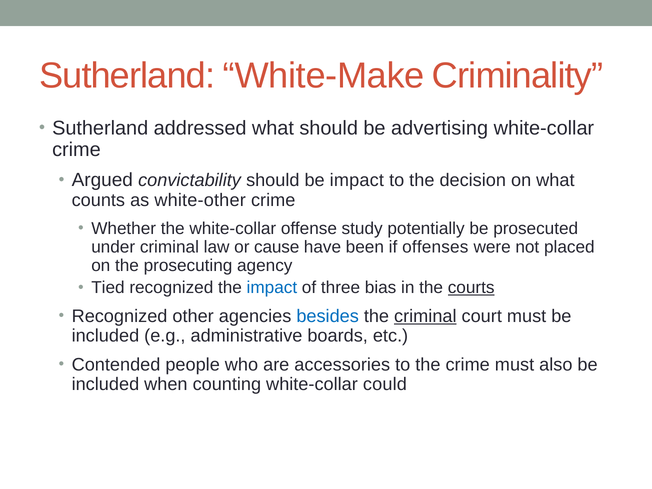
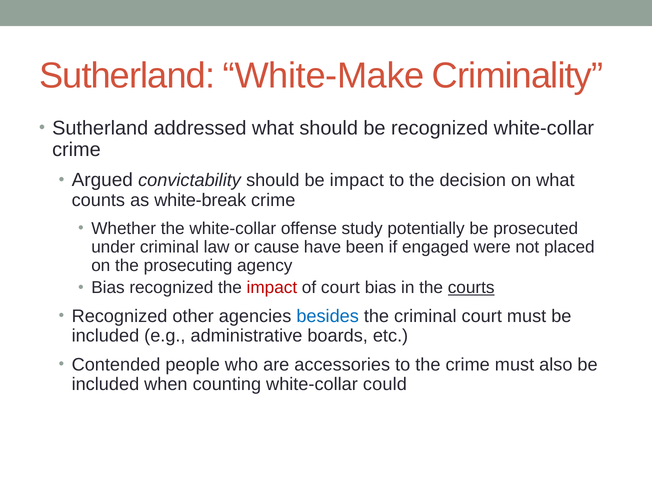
be advertising: advertising -> recognized
white-other: white-other -> white-break
offenses: offenses -> engaged
Tied at (108, 288): Tied -> Bias
impact at (272, 288) colour: blue -> red
of three: three -> court
criminal at (425, 316) underline: present -> none
